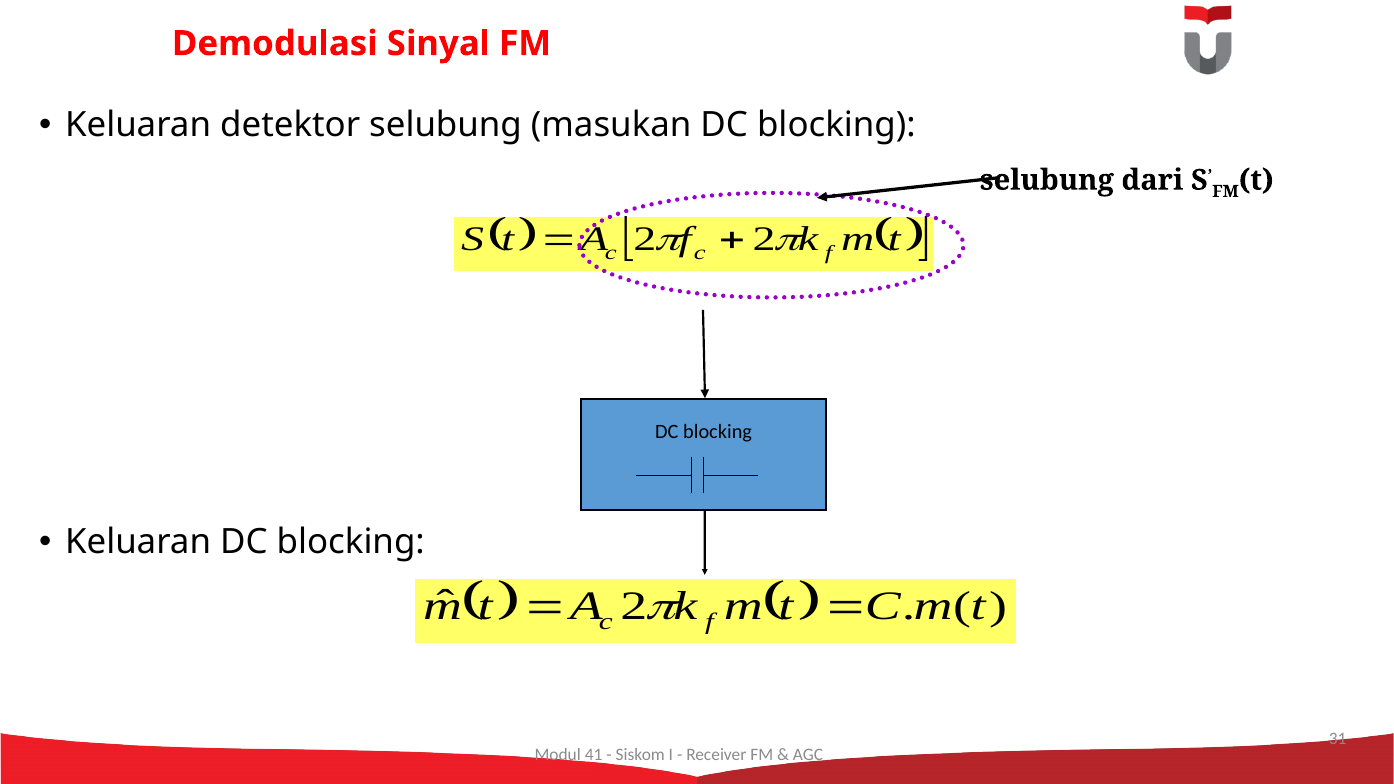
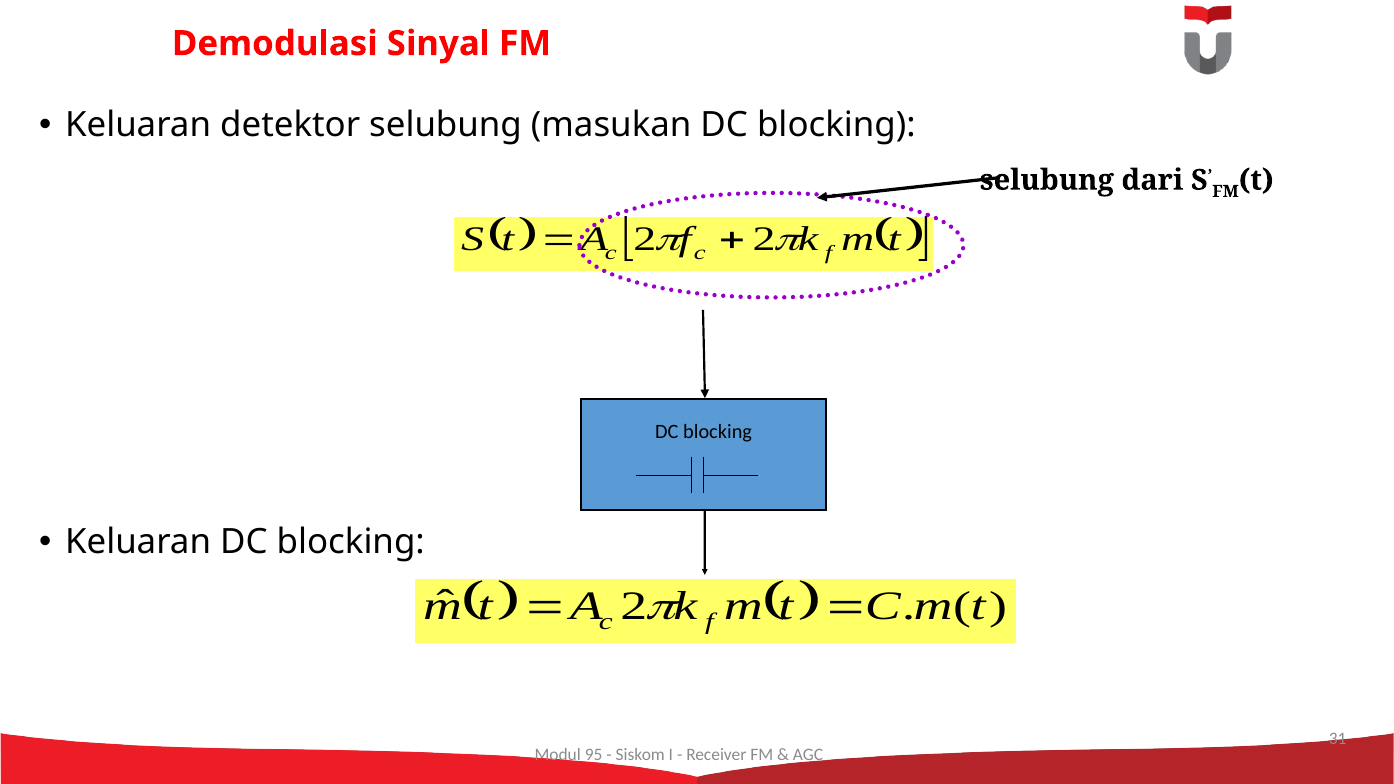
41: 41 -> 95
